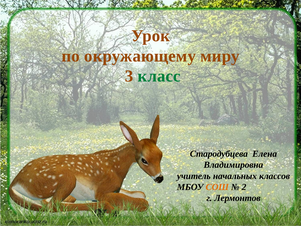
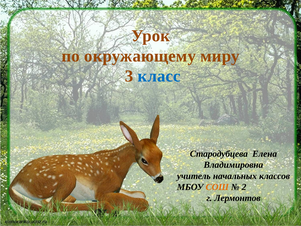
класс colour: green -> blue
